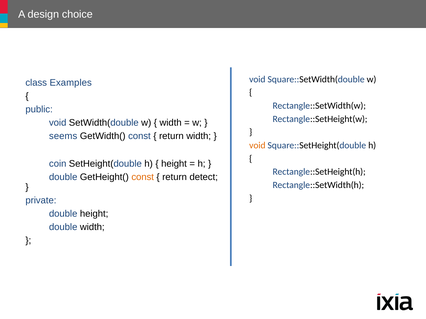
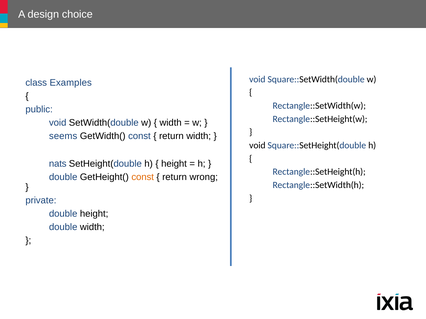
void at (257, 146) colour: orange -> black
coin: coin -> nats
detect: detect -> wrong
